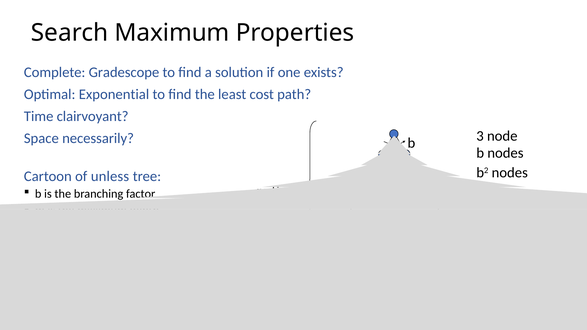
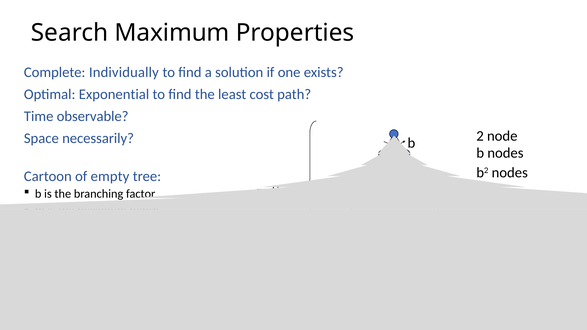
Gradescope: Gradescope -> Individually
clairvoyant: clairvoyant -> observable
3: 3 -> 2
unless: unless -> empty
